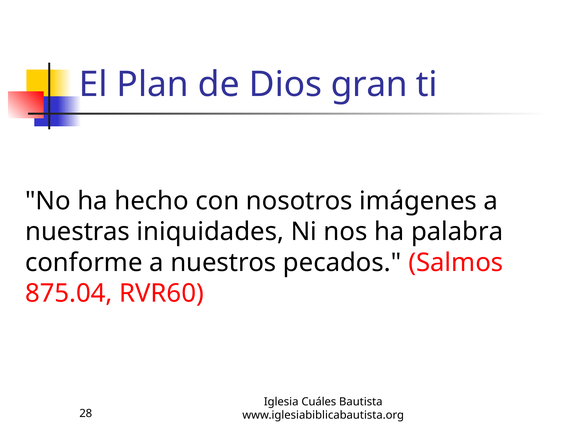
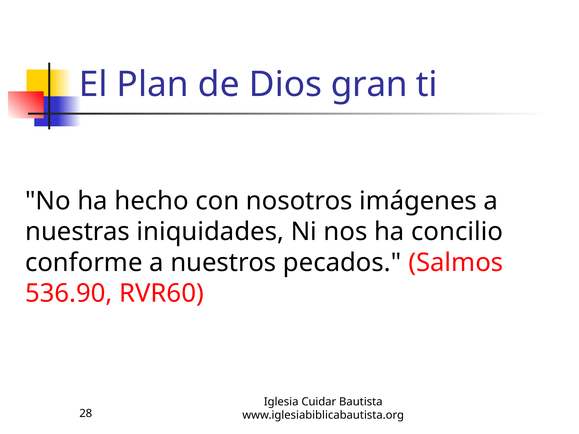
palabra: palabra -> concilio
875.04: 875.04 -> 536.90
Cuáles: Cuáles -> Cuidar
